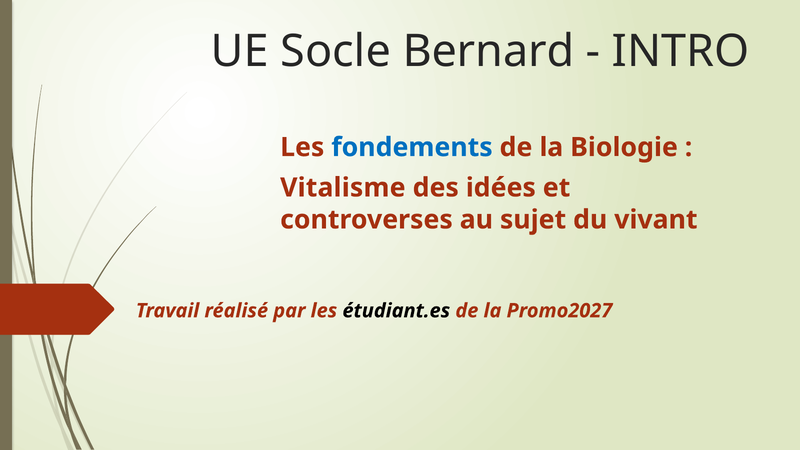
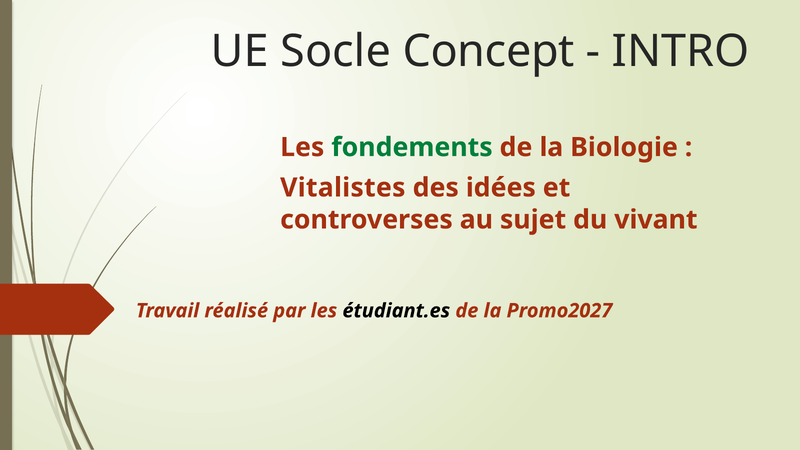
Bernard: Bernard -> Concept
fondements colour: blue -> green
Vitalisme: Vitalisme -> Vitalistes
